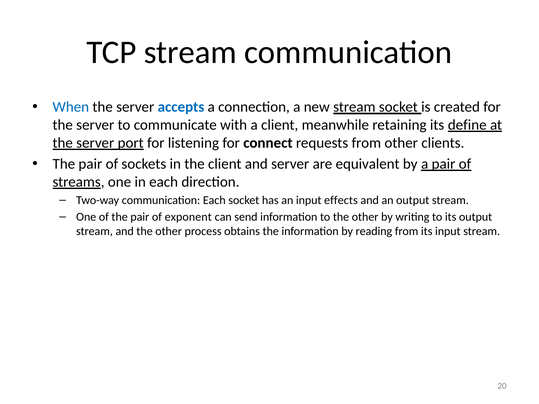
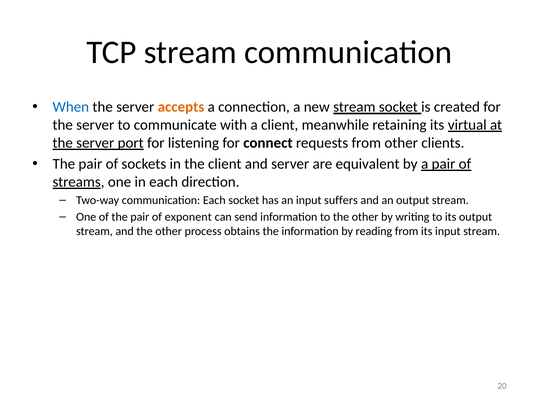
accepts colour: blue -> orange
define: define -> virtual
effects: effects -> suffers
